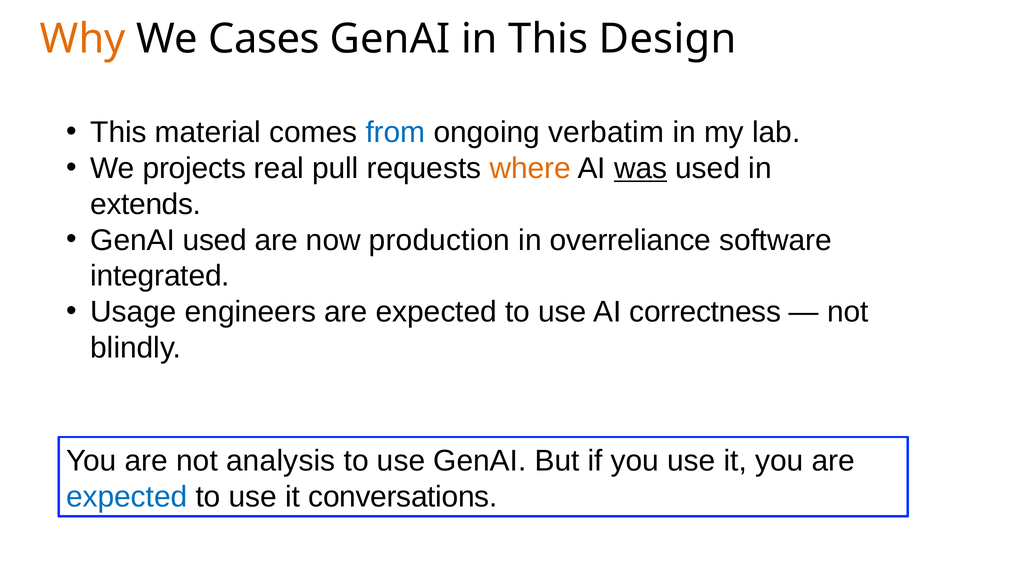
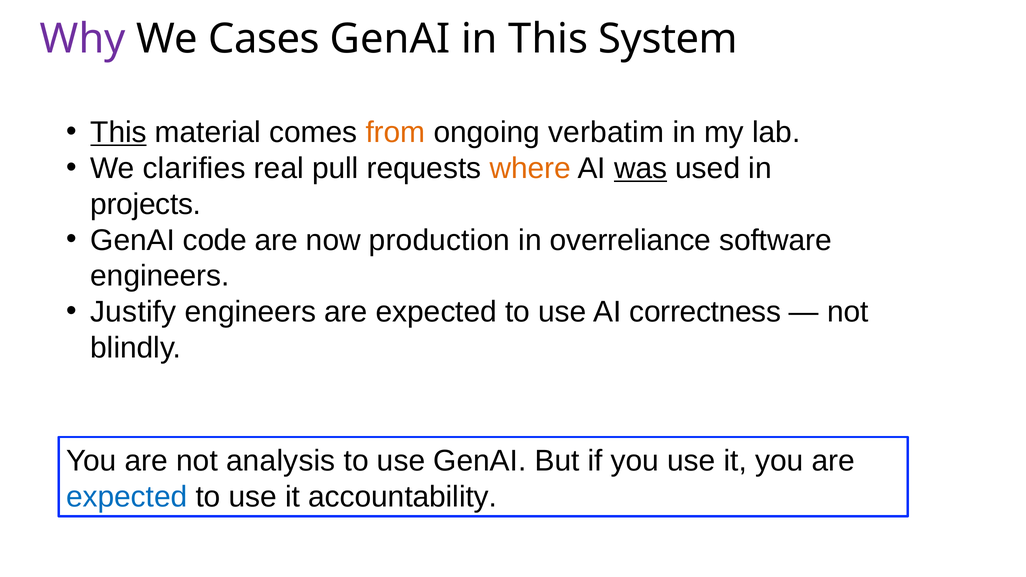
Why colour: orange -> purple
Design: Design -> System
This at (119, 132) underline: none -> present
from colour: blue -> orange
projects: projects -> clarifies
extends: extends -> projects
GenAI used: used -> code
integrated at (160, 276): integrated -> engineers
Usage: Usage -> Justify
conversations: conversations -> accountability
